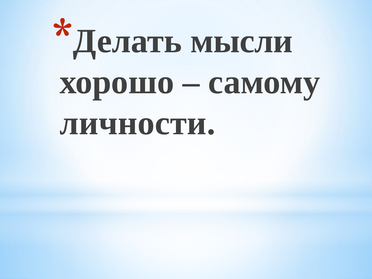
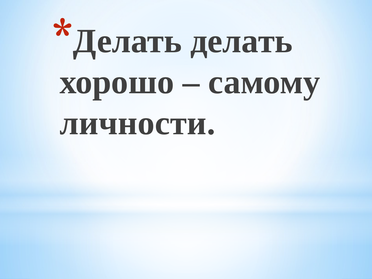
мысли: мысли -> делать
